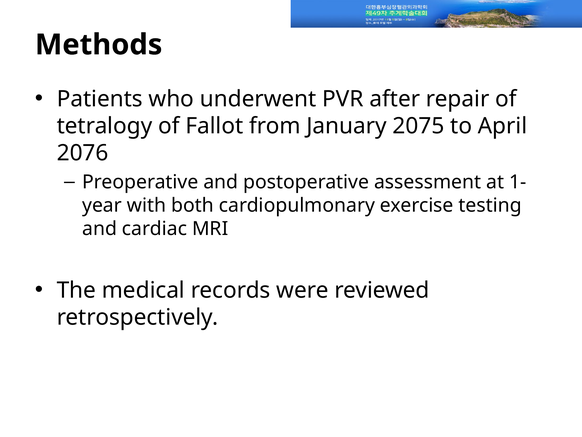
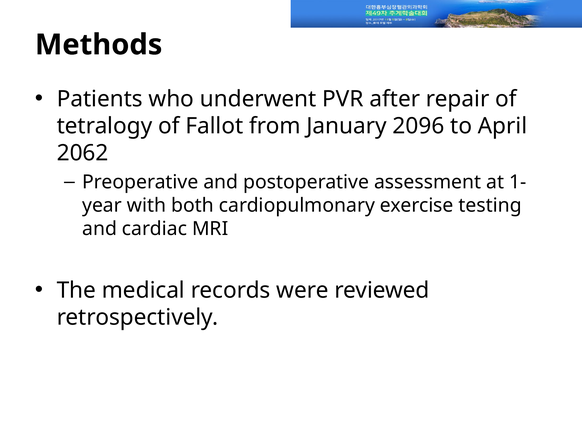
2075: 2075 -> 2096
2076: 2076 -> 2062
